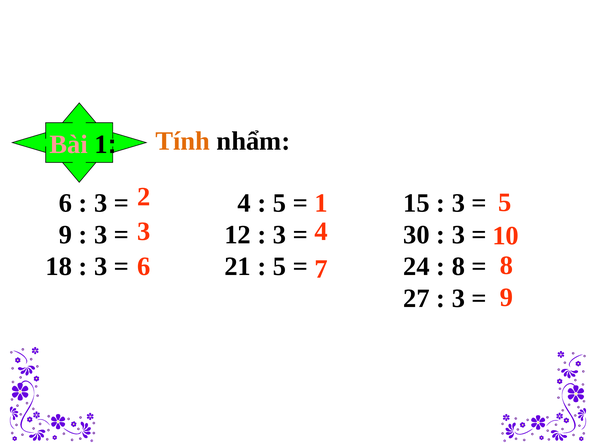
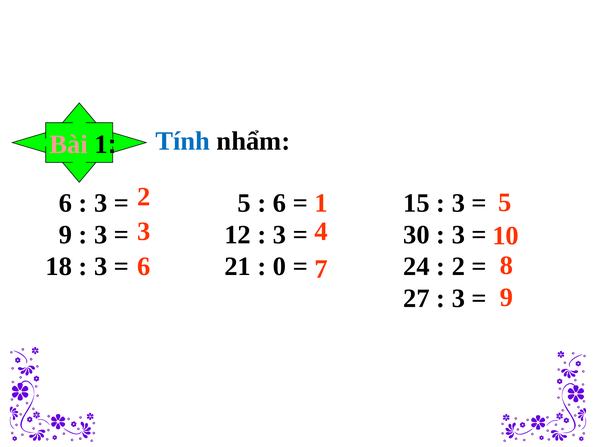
Tính colour: orange -> blue
4 at (244, 203): 4 -> 5
5 at (279, 203): 5 -> 6
5 at (280, 267): 5 -> 0
8 at (458, 267): 8 -> 2
